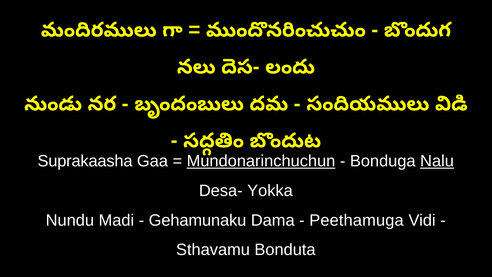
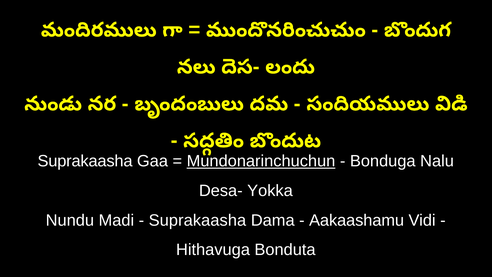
Nalu underline: present -> none
Gehamunaku at (198, 220): Gehamunaku -> Suprakaasha
Peethamuga: Peethamuga -> Aakaashamu
Sthavamu: Sthavamu -> Hithavuga
